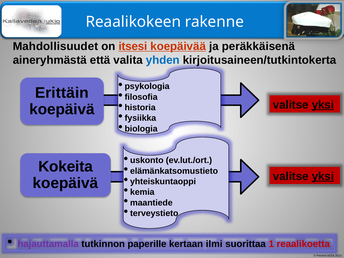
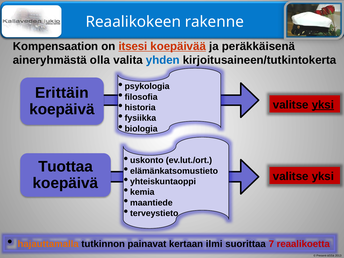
Mahdollisuudet: Mahdollisuudet -> Kompensaation
että: että -> olla
Kokeita: Kokeita -> Tuottaa
yksi at (323, 176) underline: present -> none
hajauttamalla colour: purple -> orange
paperille: paperille -> painavat
1: 1 -> 7
